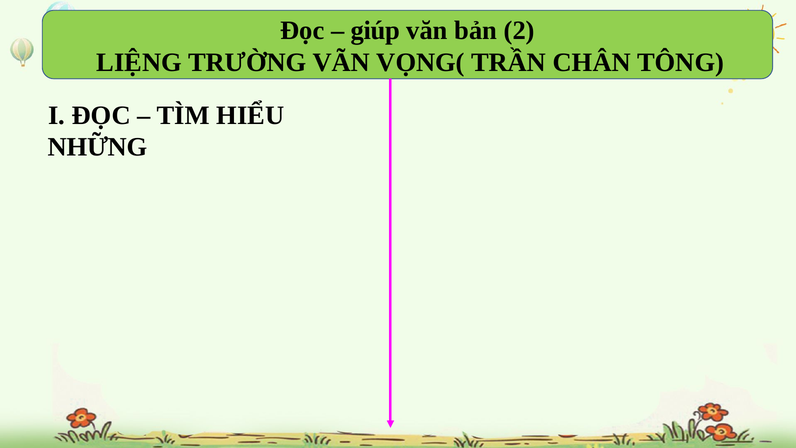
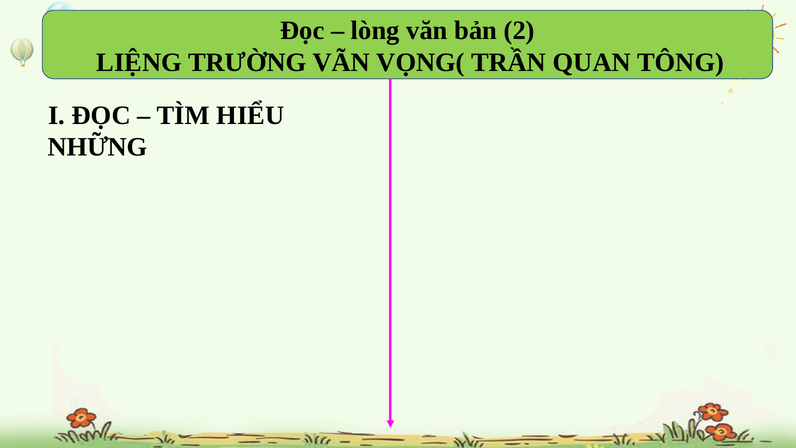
giúp: giúp -> lòng
CHÂN: CHÂN -> QUAN
